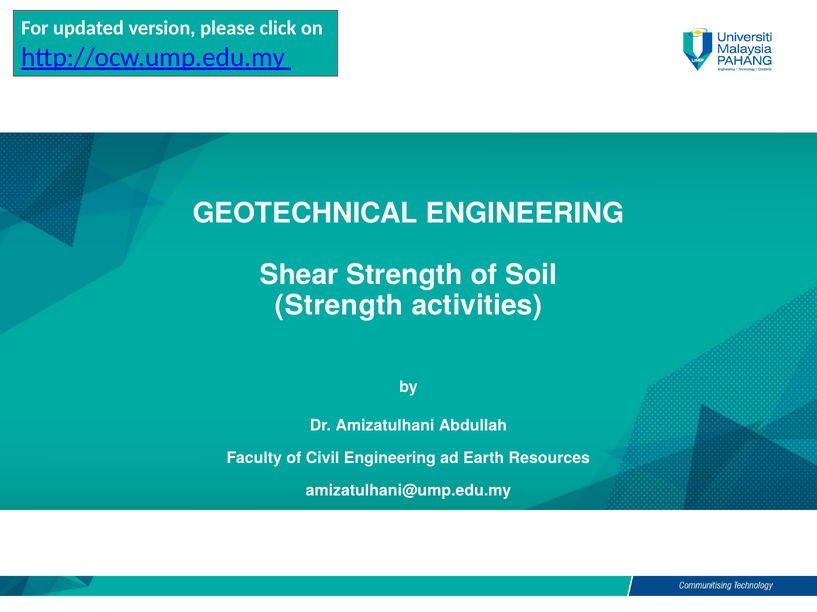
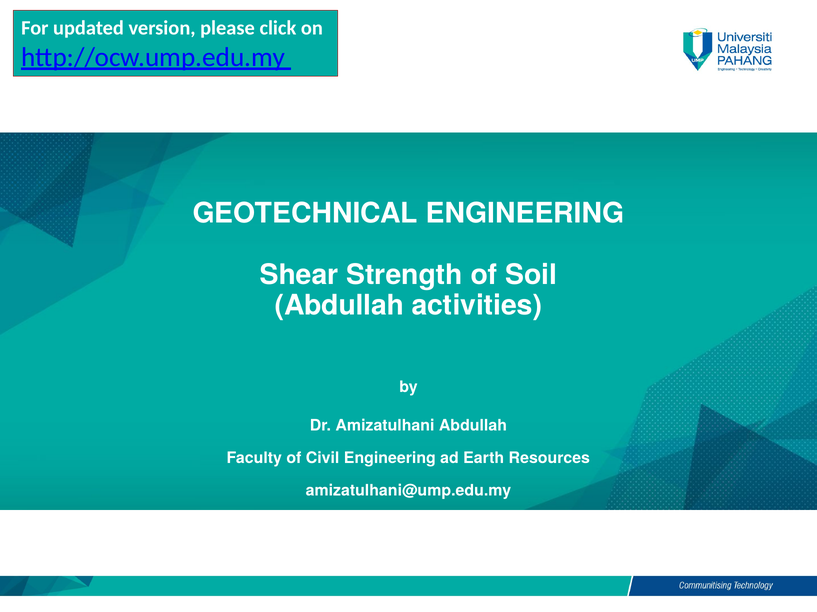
Strength at (339, 306): Strength -> Abdullah
